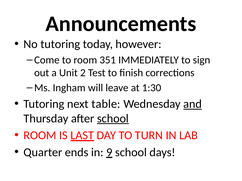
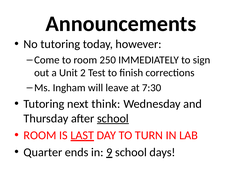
351: 351 -> 250
1:30: 1:30 -> 7:30
table: table -> think
and underline: present -> none
